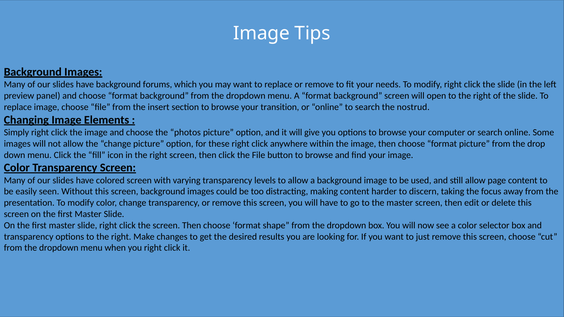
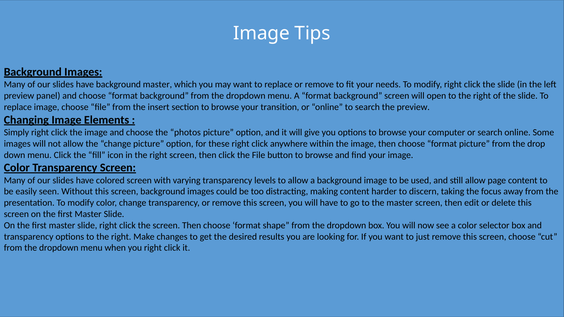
background forums: forums -> master
the nostrud: nostrud -> preview
